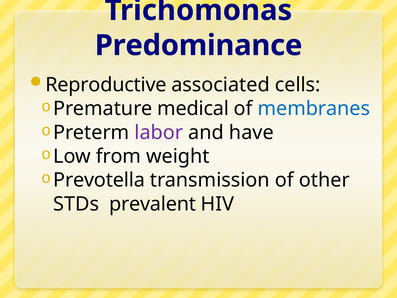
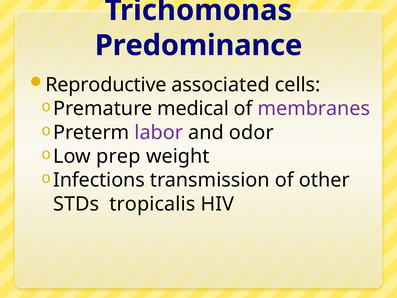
membranes colour: blue -> purple
have: have -> odor
from: from -> prep
Prevotella: Prevotella -> Infections
prevalent: prevalent -> tropicalis
